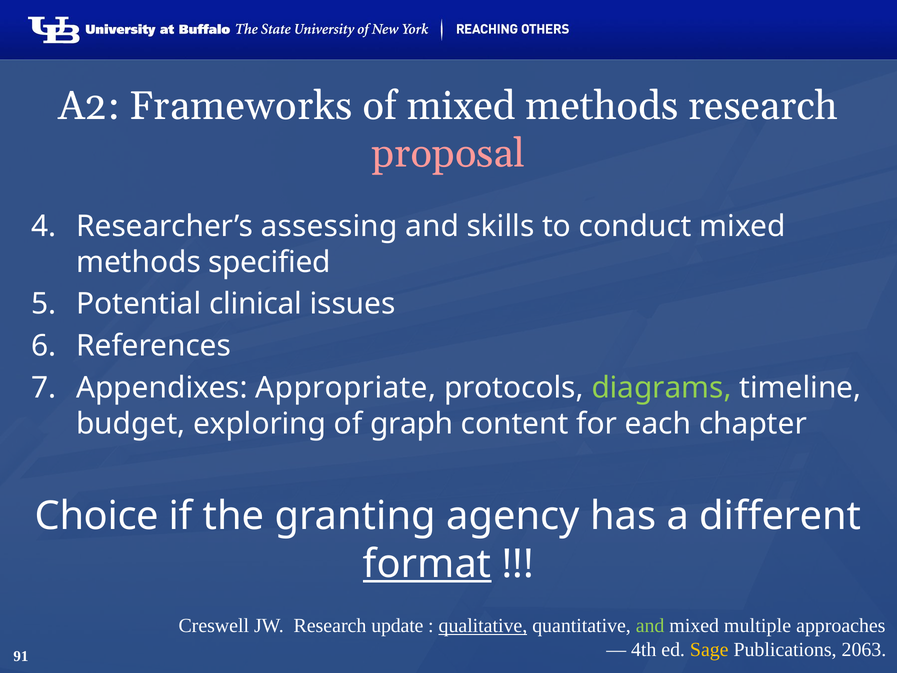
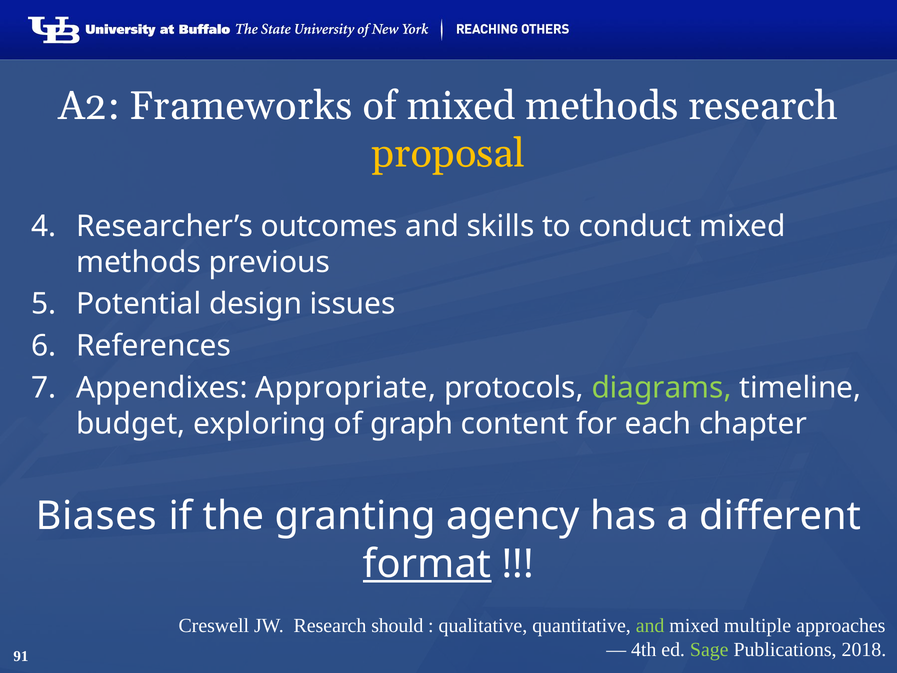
proposal colour: pink -> yellow
assessing: assessing -> outcomes
specified: specified -> previous
clinical: clinical -> design
Choice: Choice -> Biases
update: update -> should
qualitative underline: present -> none
Sage colour: yellow -> light green
2063: 2063 -> 2018
